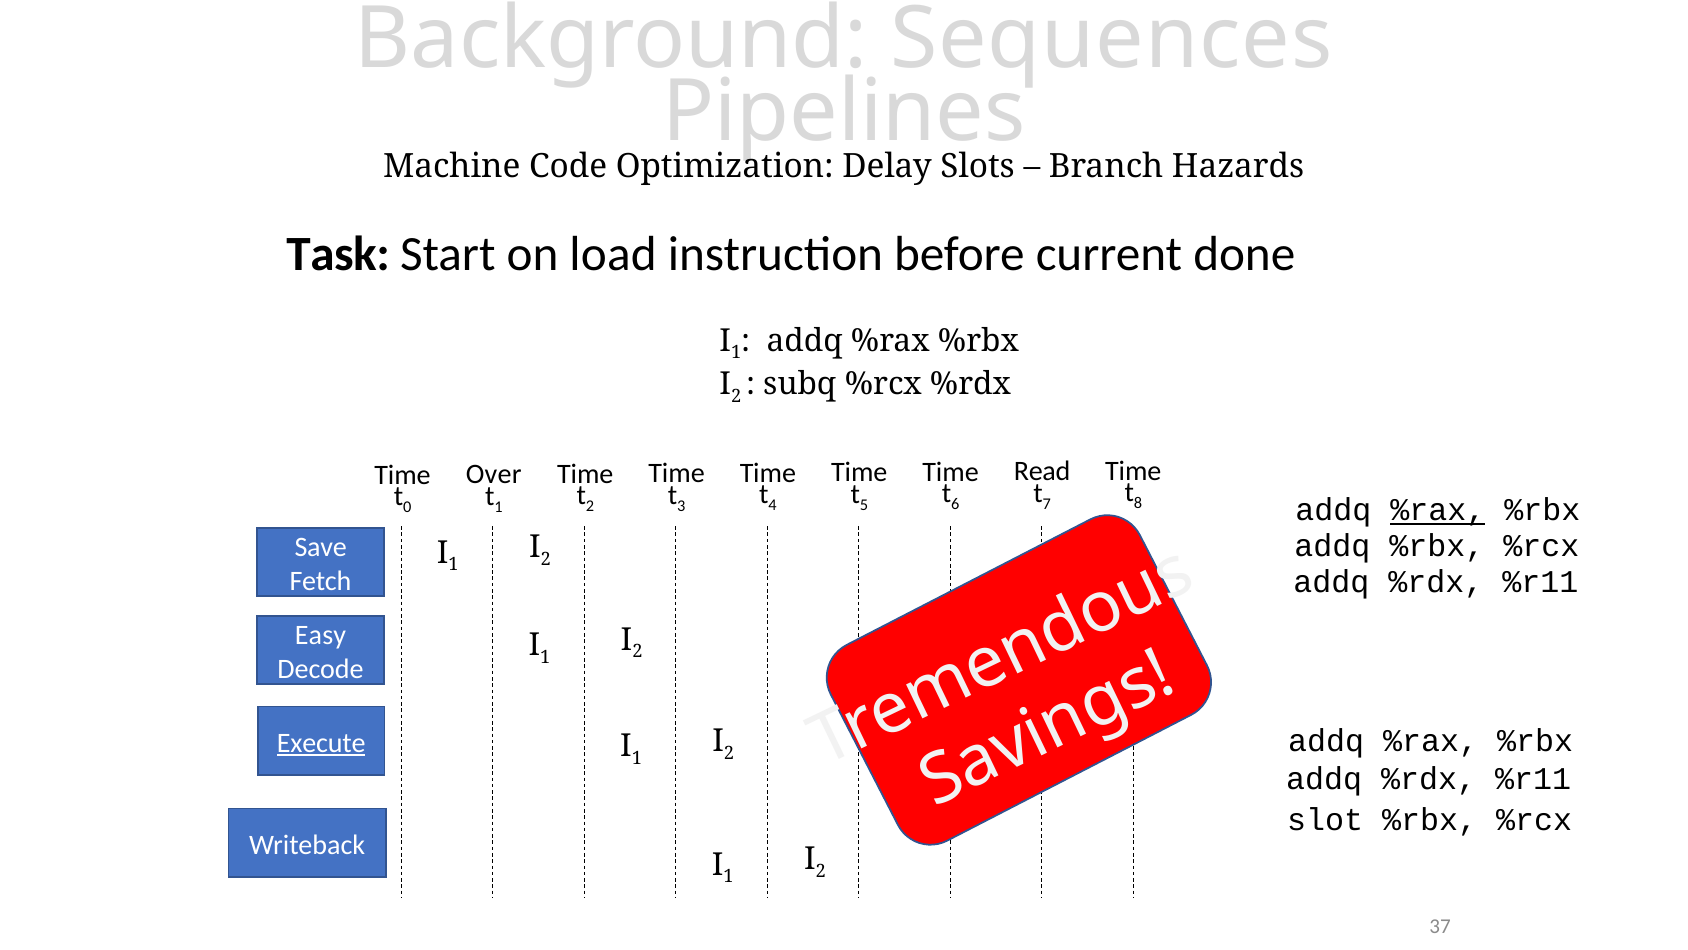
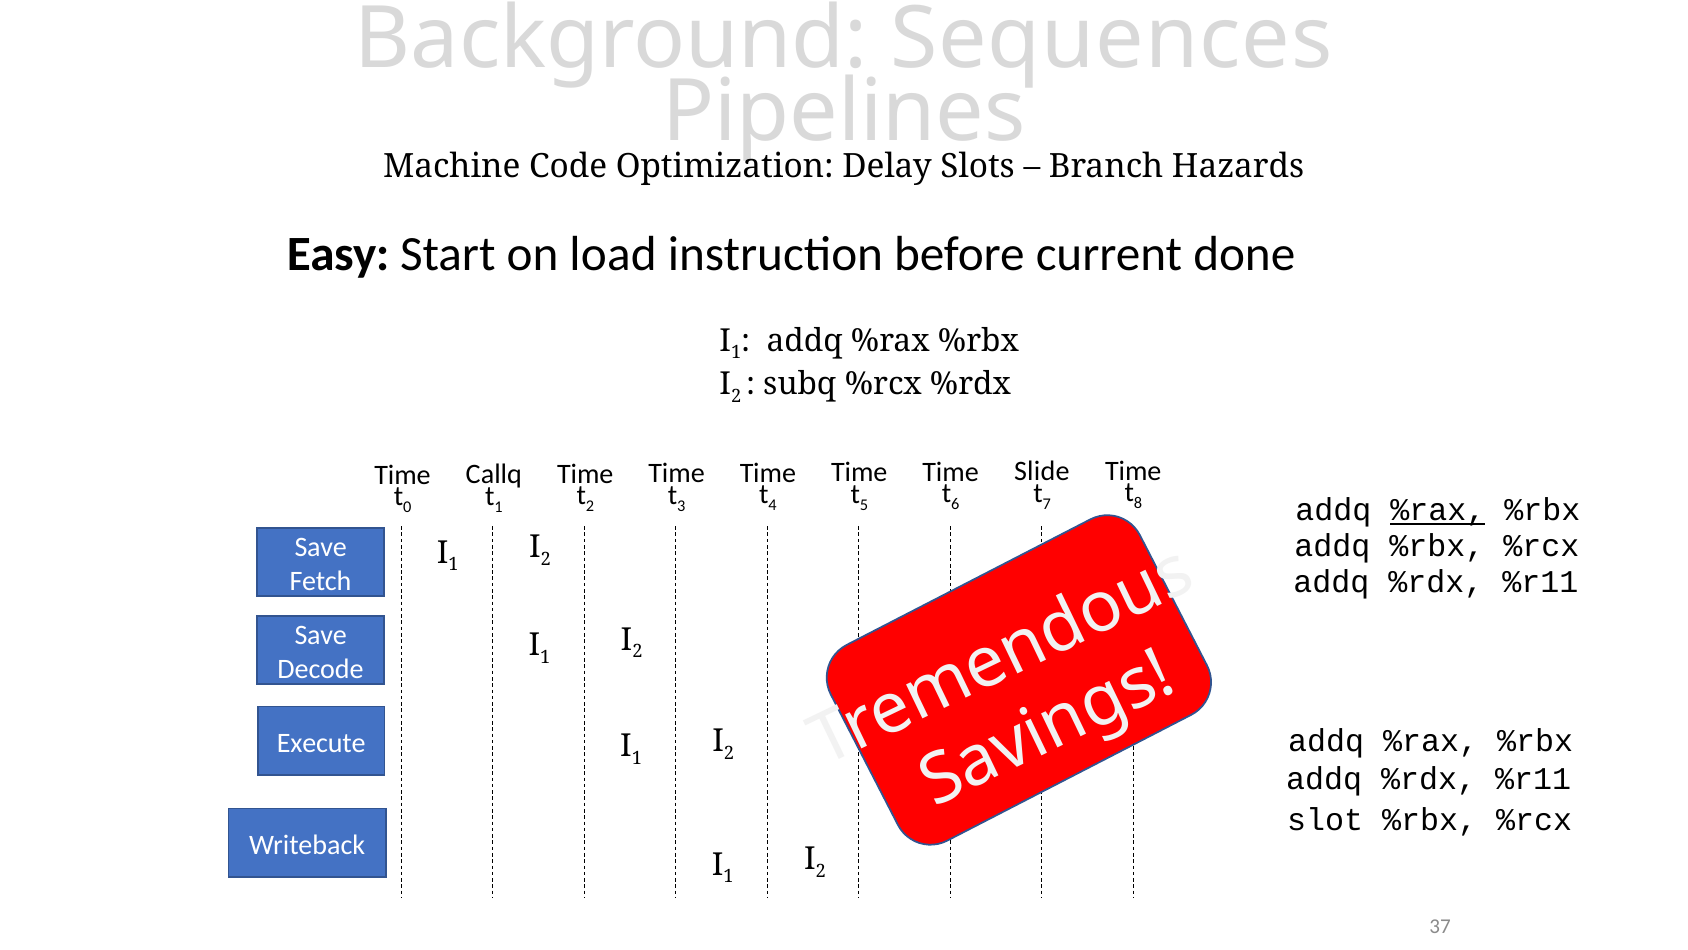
Task: Task -> Easy
Read: Read -> Slide
Over: Over -> Callq
Easy at (320, 635): Easy -> Save
Execute underline: present -> none
